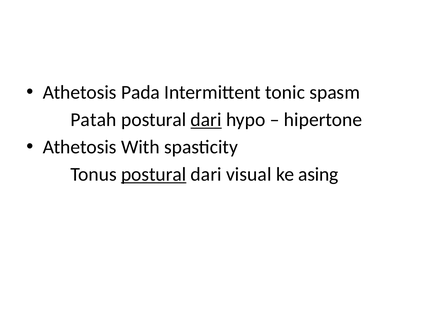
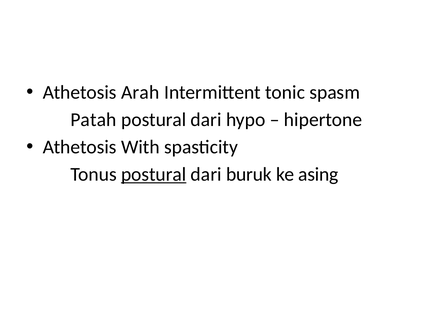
Pada: Pada -> Arah
dari at (206, 120) underline: present -> none
visual: visual -> buruk
